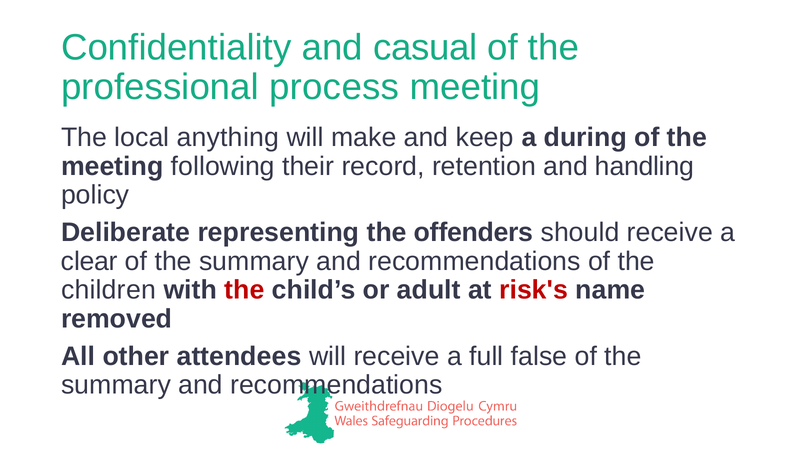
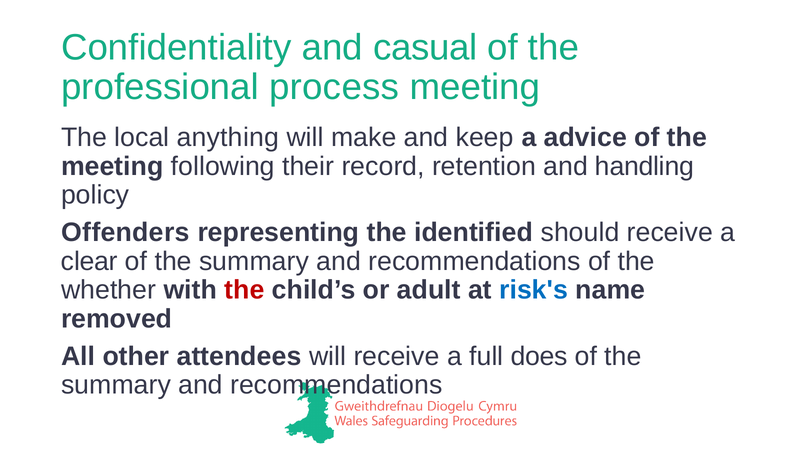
during: during -> advice
Deliberate: Deliberate -> Offenders
offenders: offenders -> identified
children: children -> whether
risk's colour: red -> blue
false: false -> does
